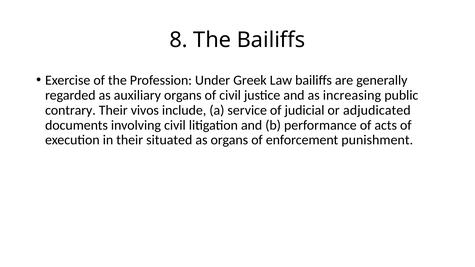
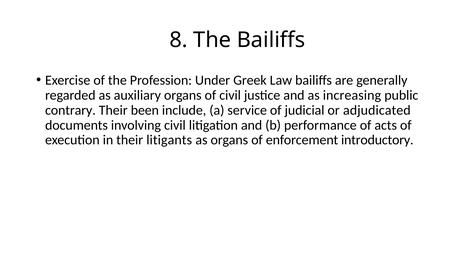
vivos: vivos -> been
situated: situated -> litigants
punishment: punishment -> introductory
